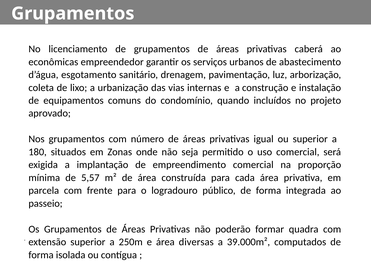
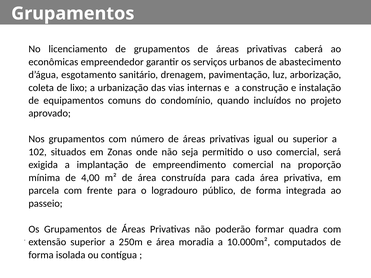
180: 180 -> 102
5,57: 5,57 -> 4,00
diversas: diversas -> moradia
39.000m²: 39.000m² -> 10.000m²
